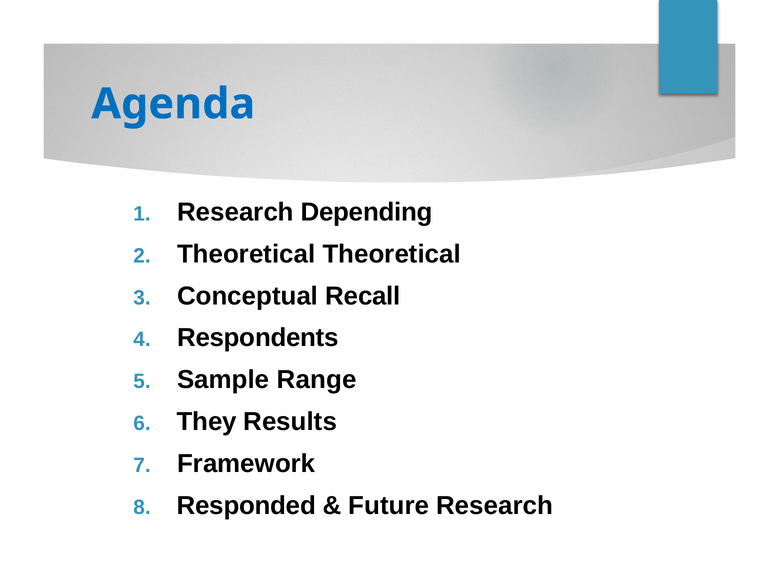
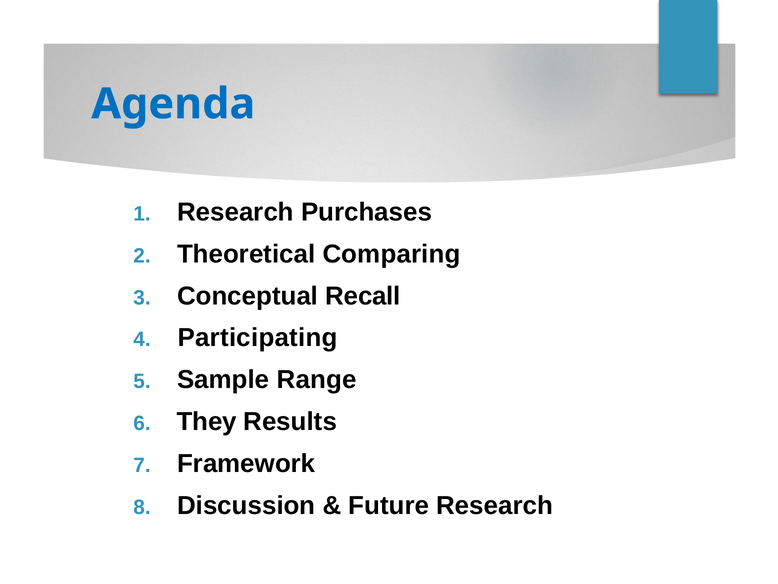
Depending: Depending -> Purchases
Theoretical Theoretical: Theoretical -> Comparing
Respondents: Respondents -> Participating
Responded: Responded -> Discussion
